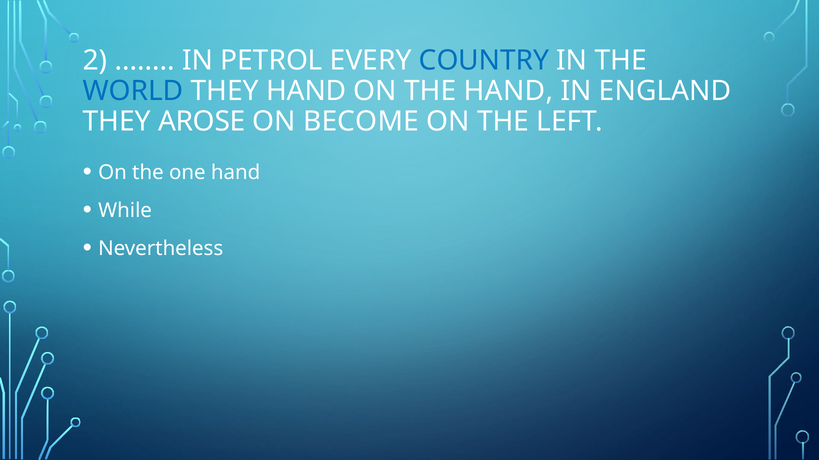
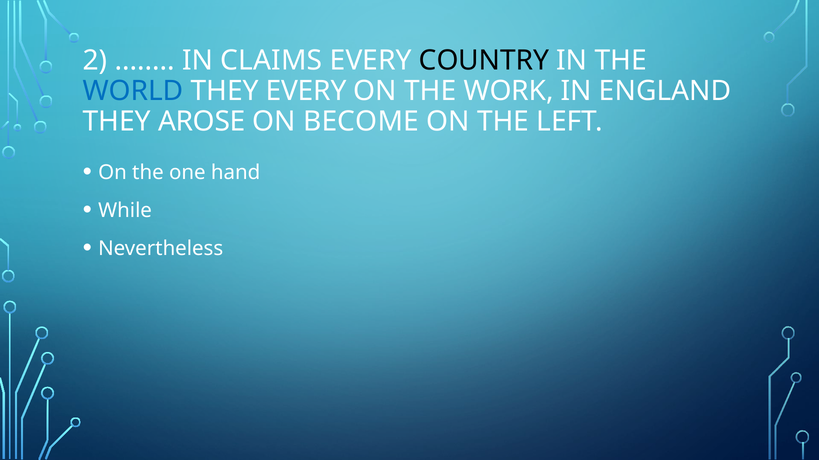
PETROL: PETROL -> CLAIMS
COUNTRY colour: blue -> black
THEY HAND: HAND -> EVERY
THE HAND: HAND -> WORK
